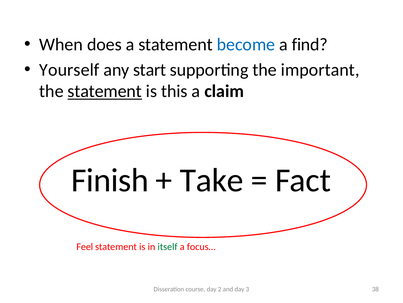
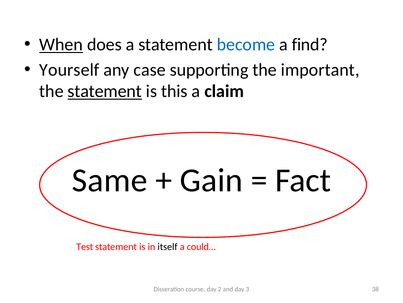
When underline: none -> present
start: start -> case
Finish: Finish -> Same
Take: Take -> Gain
Feel: Feel -> Test
itself colour: green -> black
focus…: focus… -> could…
